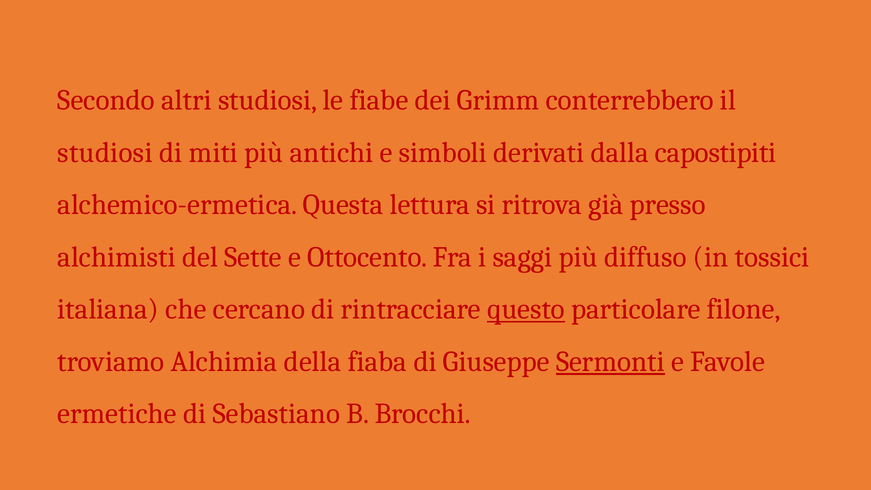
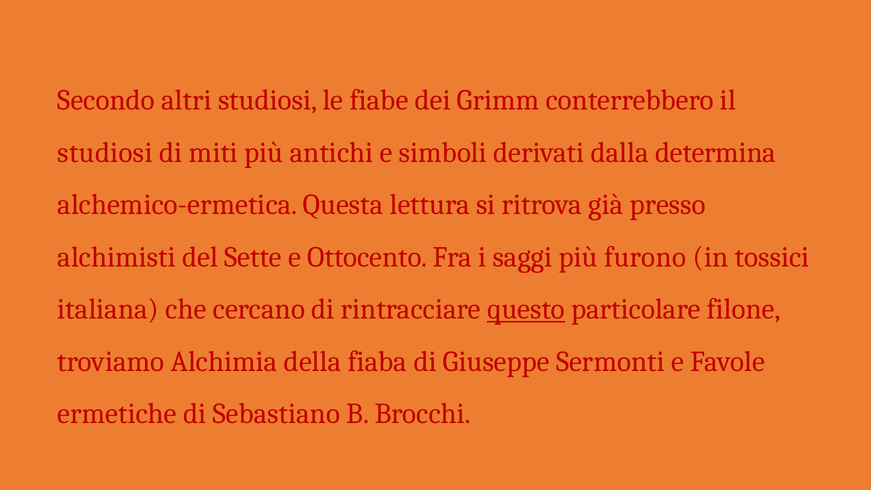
capostipiti: capostipiti -> determina
diffuso: diffuso -> furono
Sermonti underline: present -> none
